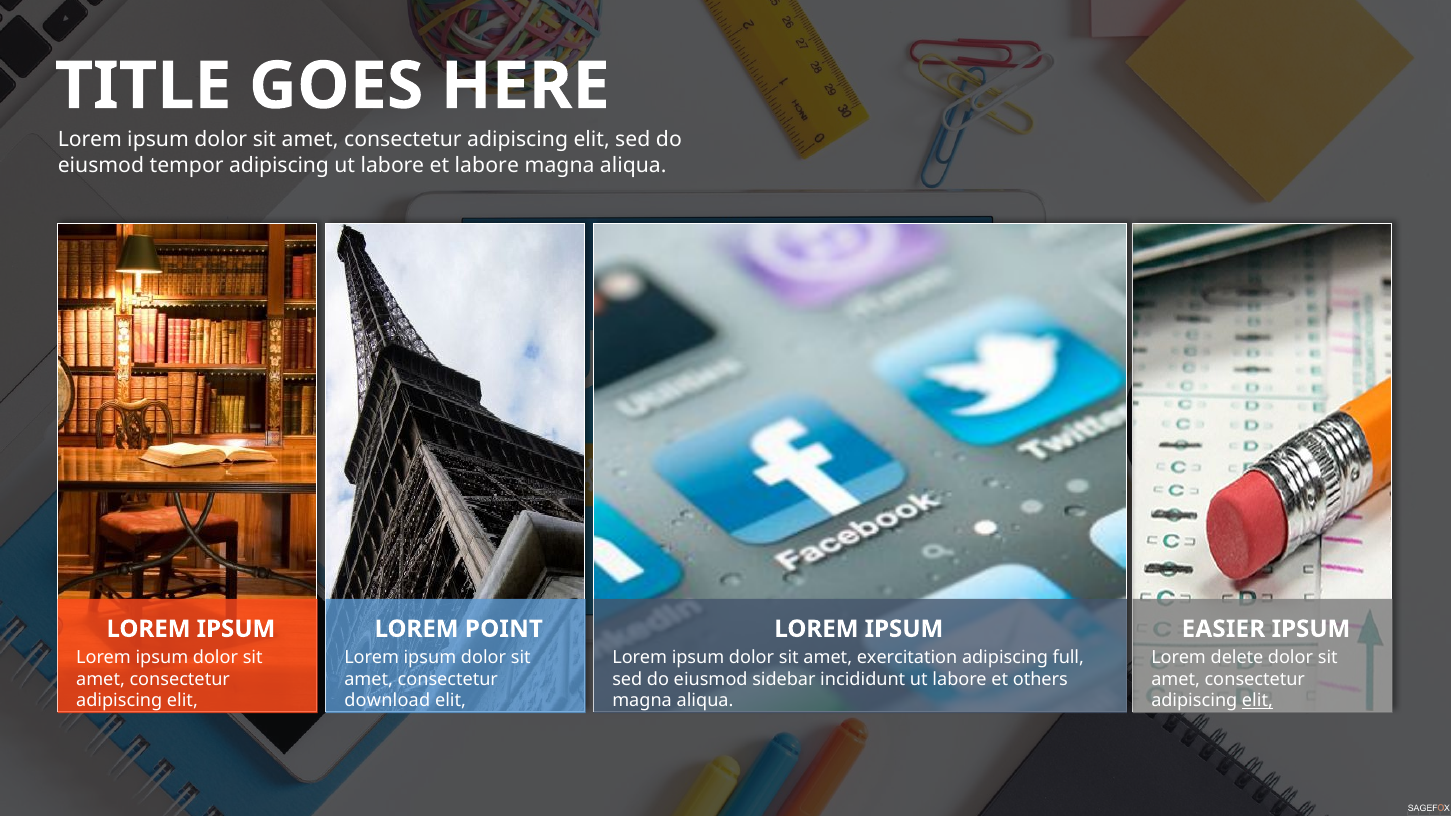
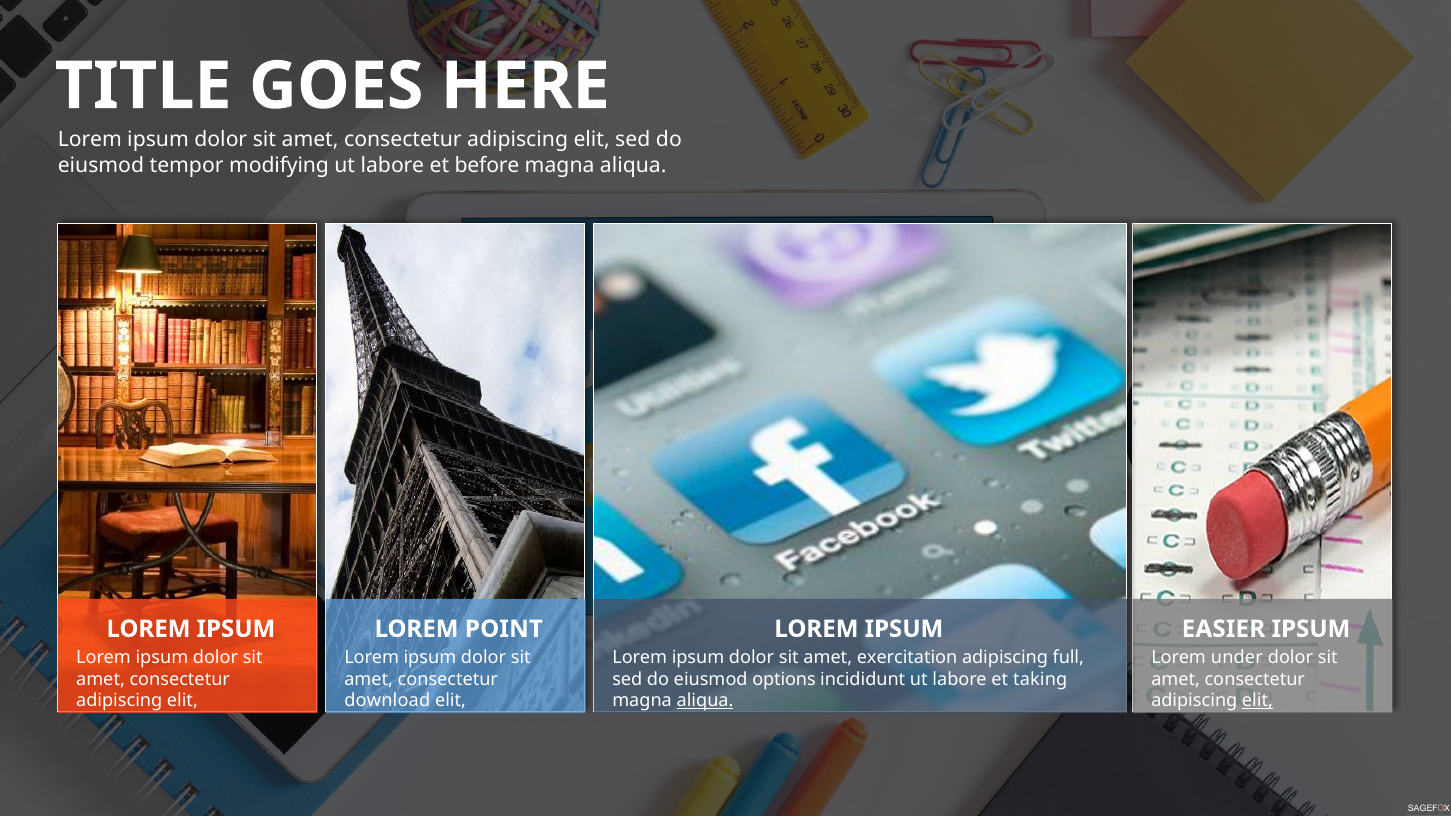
tempor adipiscing: adipiscing -> modifying
et labore: labore -> before
delete: delete -> under
sidebar: sidebar -> options
others: others -> taking
aliqua at (705, 701) underline: none -> present
